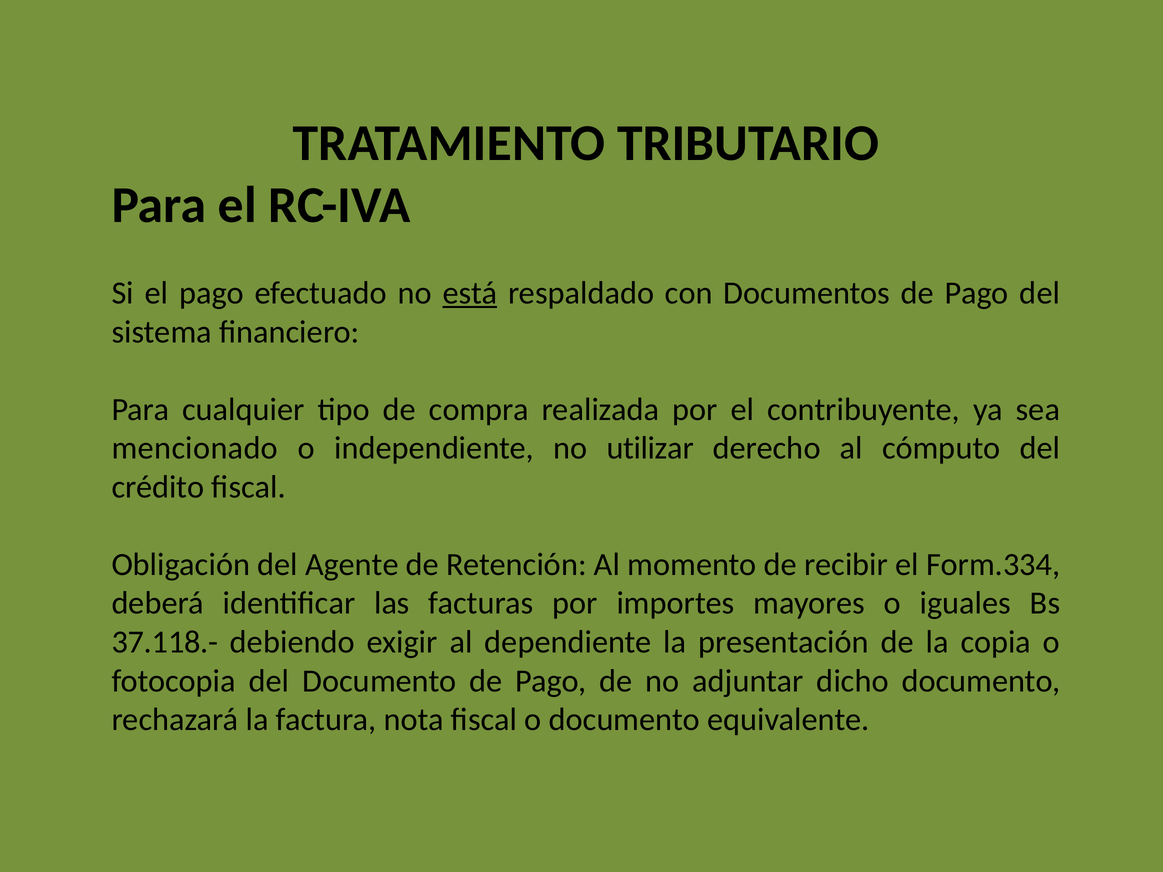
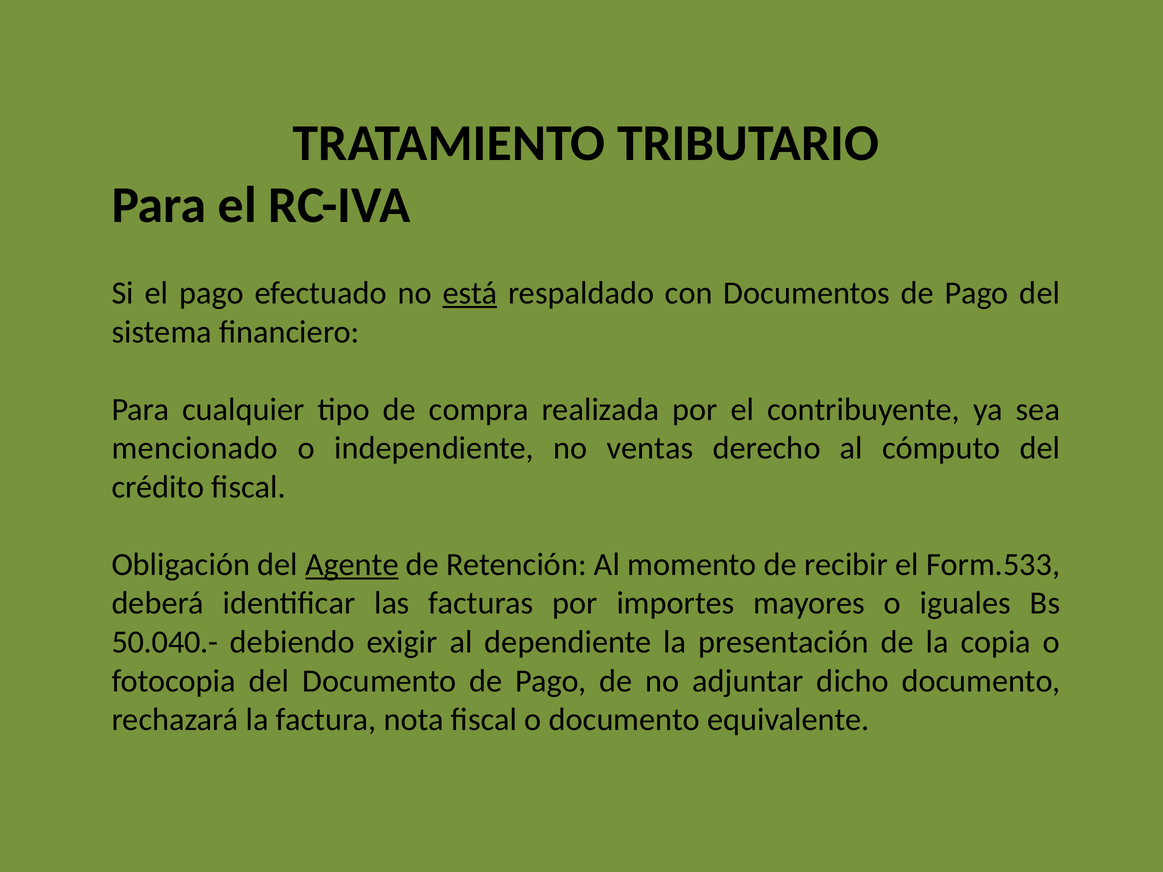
utilizar: utilizar -> ventas
Agente underline: none -> present
Form.334: Form.334 -> Form.533
37.118.-: 37.118.- -> 50.040.-
